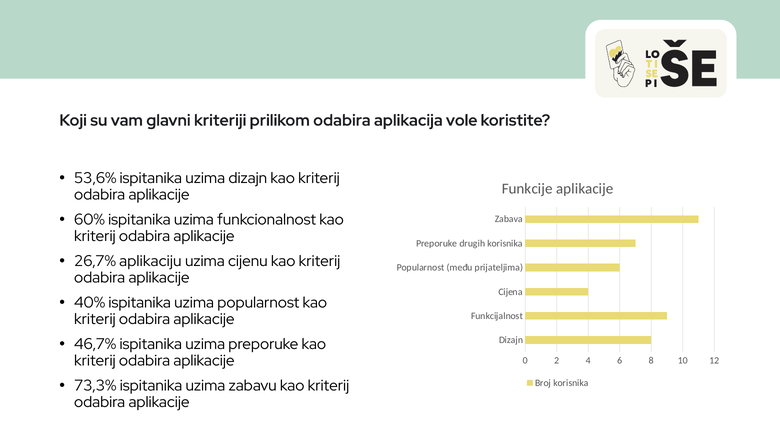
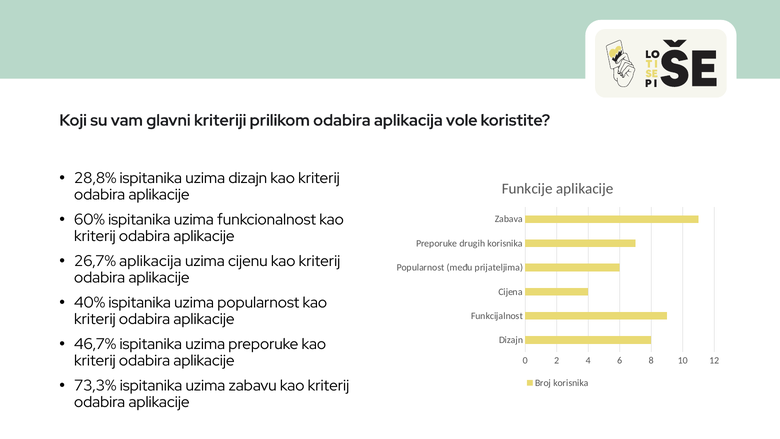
53,6%: 53,6% -> 28,8%
26,7% aplikaciju: aplikaciju -> aplikacija
